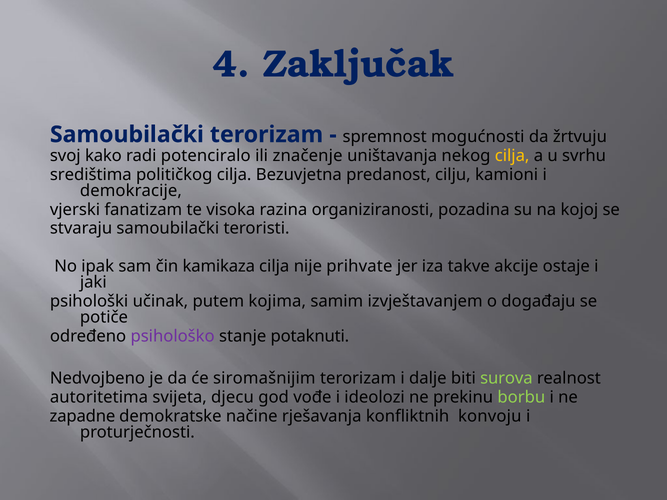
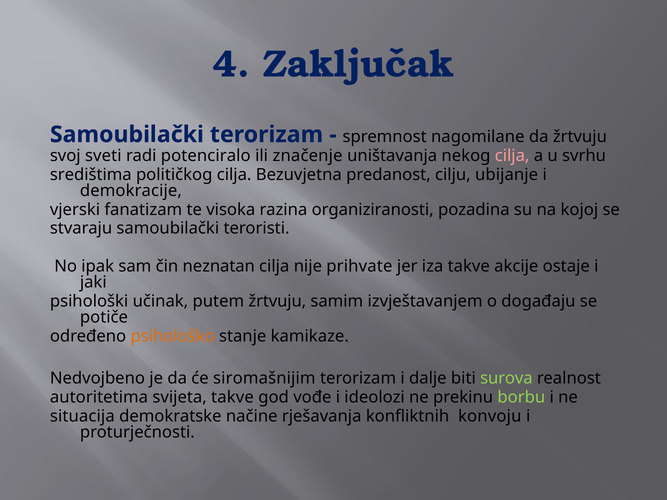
mogućnosti: mogućnosti -> nagomilane
kako: kako -> sveti
cilja at (512, 156) colour: yellow -> pink
kamioni: kamioni -> ubijanje
kamikaza: kamikaza -> neznatan
putem kojima: kojima -> žrtvuju
psihološko colour: purple -> orange
potaknuti: potaknuti -> kamikaze
svijeta djecu: djecu -> takve
zapadne: zapadne -> situacija
